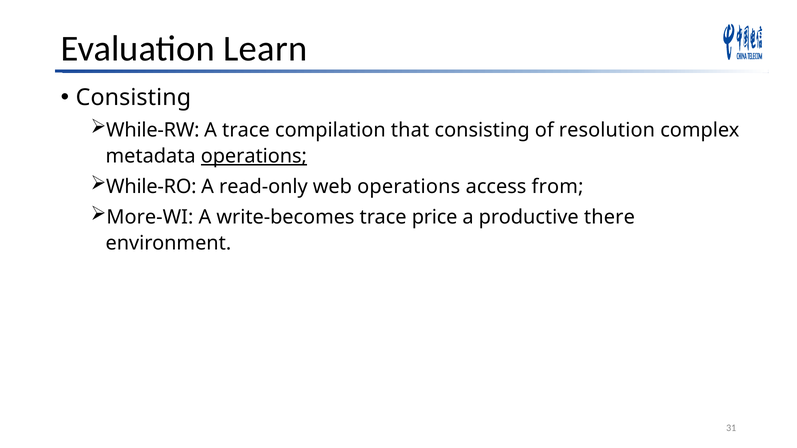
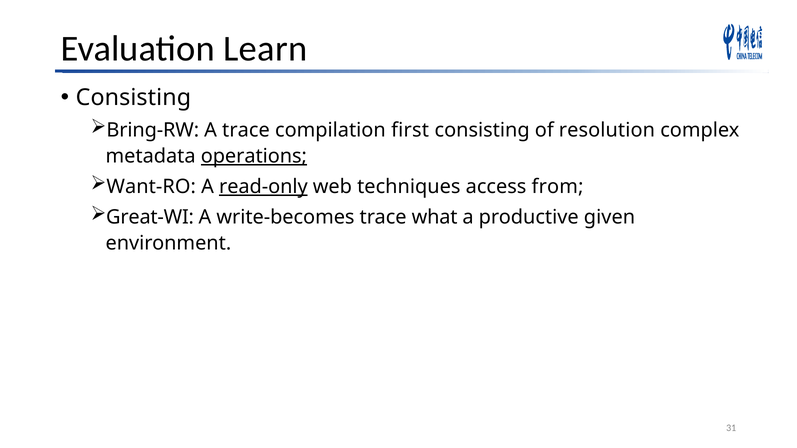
While-RW: While-RW -> Bring-RW
that: that -> first
While-RO: While-RO -> Want-RO
read-only underline: none -> present
web operations: operations -> techniques
More-WI: More-WI -> Great-WI
price: price -> what
there: there -> given
